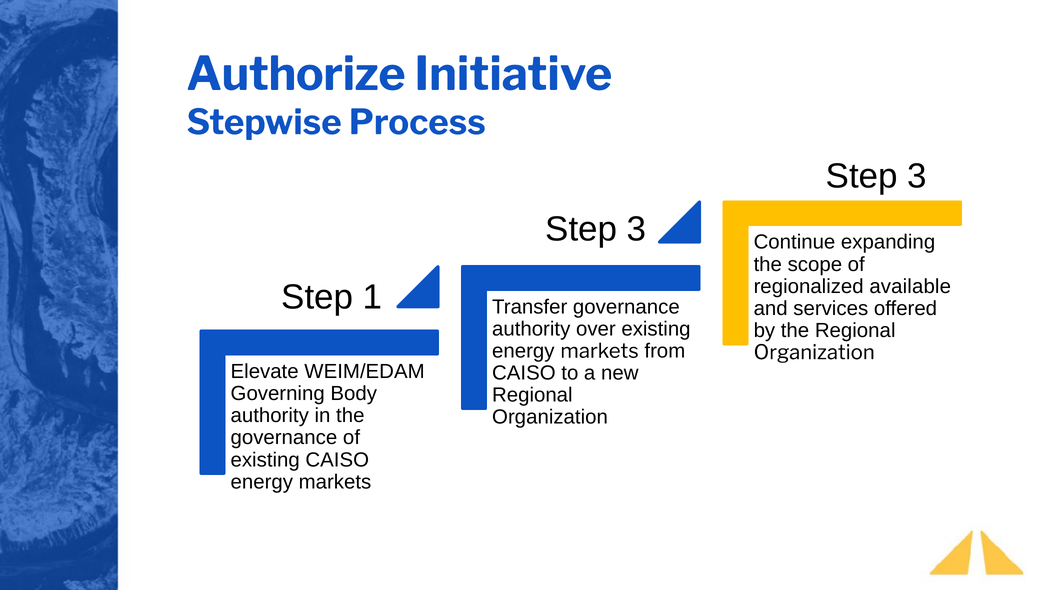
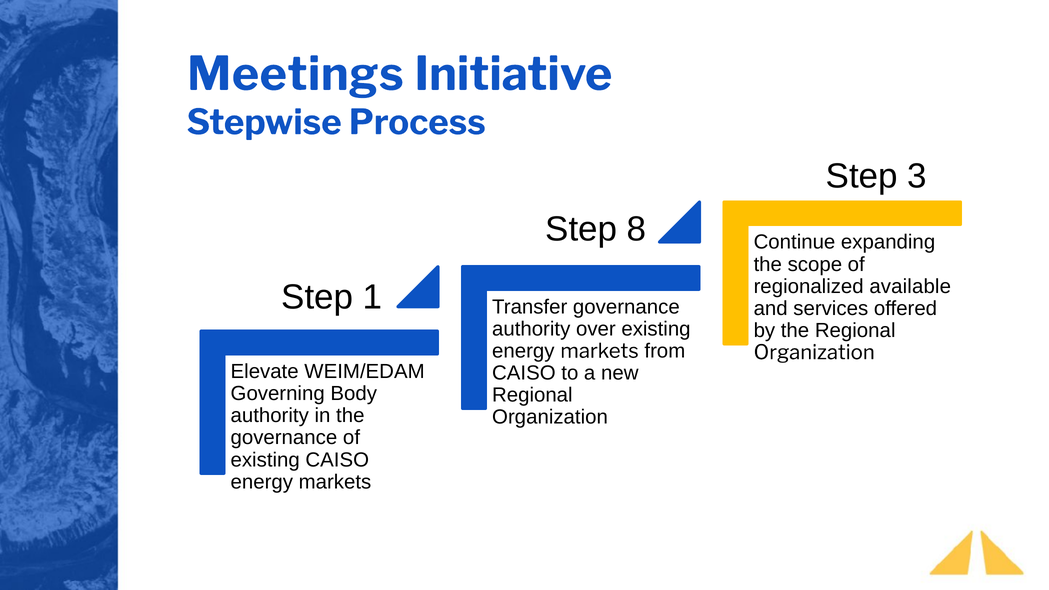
Authorize: Authorize -> Meetings
3 at (637, 229): 3 -> 8
